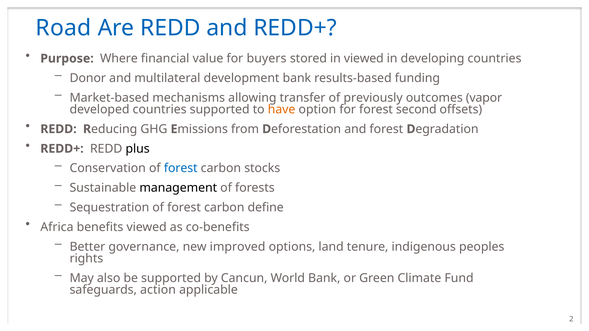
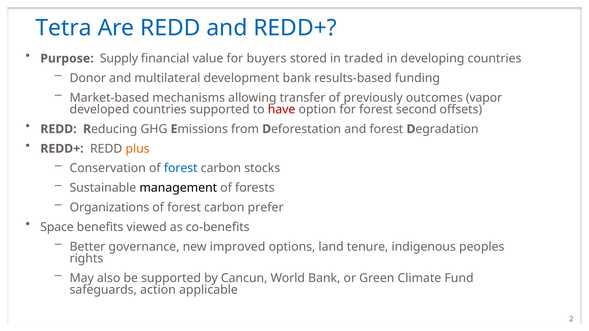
Road: Road -> Tetra
Where: Where -> Supply
in viewed: viewed -> traded
have colour: orange -> red
plus colour: black -> orange
Sequestration: Sequestration -> Organizations
define: define -> prefer
Africa: Africa -> Space
